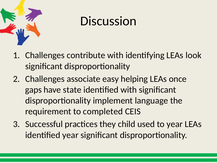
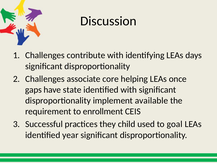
look: look -> days
easy: easy -> core
language: language -> available
completed: completed -> enrollment
to year: year -> goal
